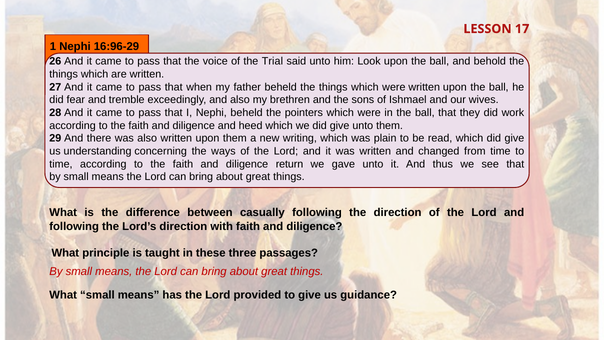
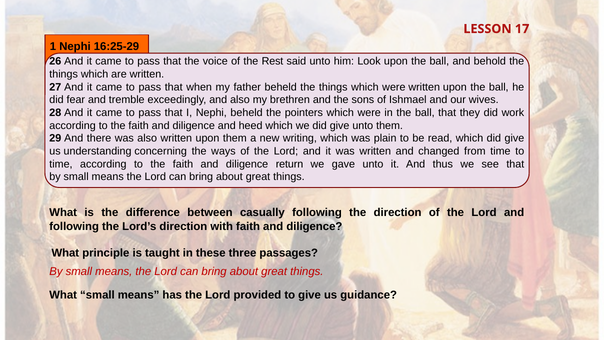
16:96-29: 16:96-29 -> 16:25-29
Trial: Trial -> Rest
